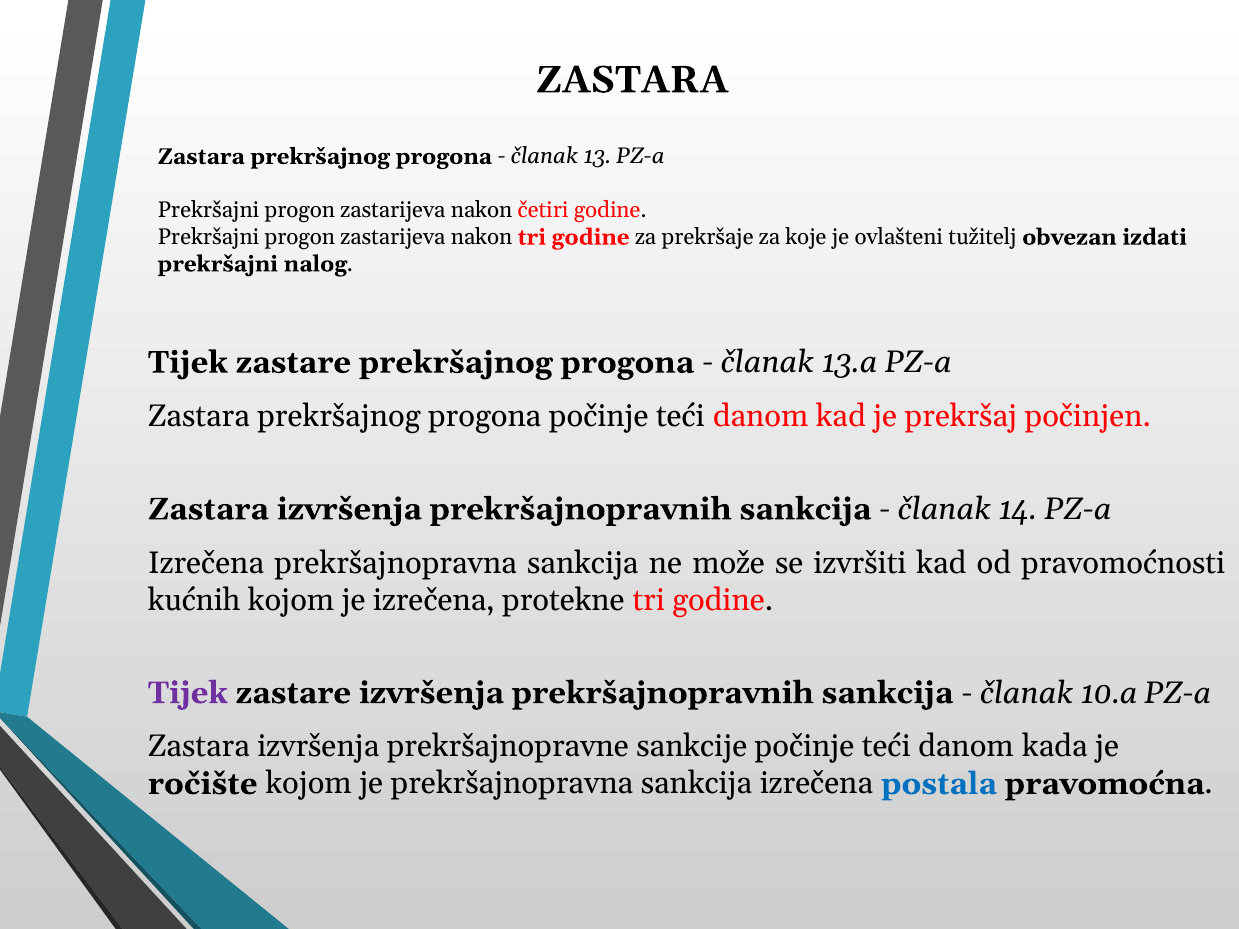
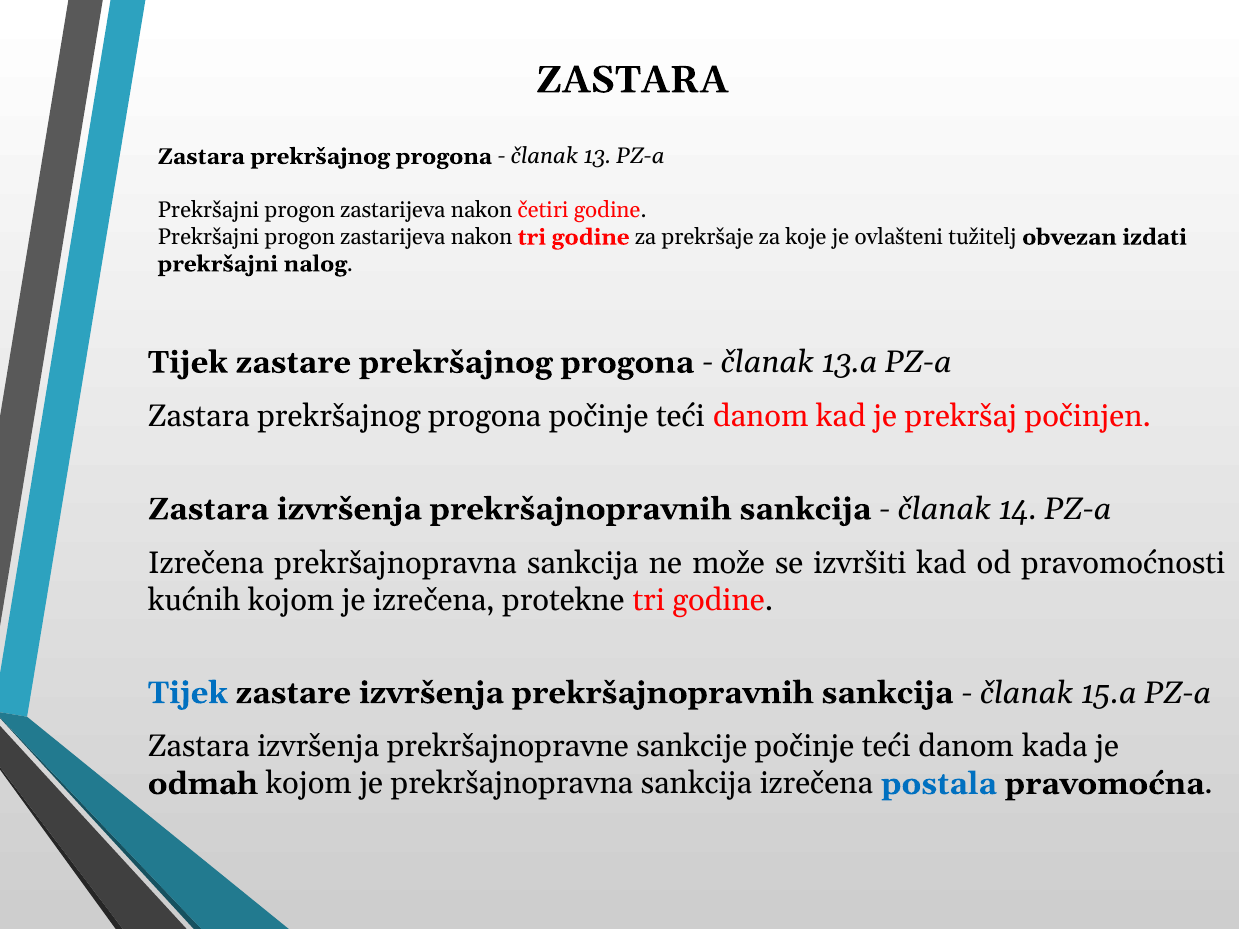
Tijek at (188, 693) colour: purple -> blue
10.a: 10.a -> 15.a
ročište: ročište -> odmah
